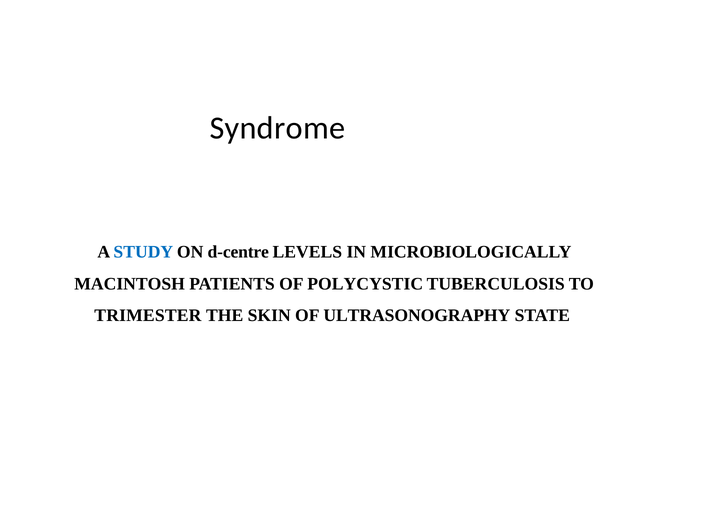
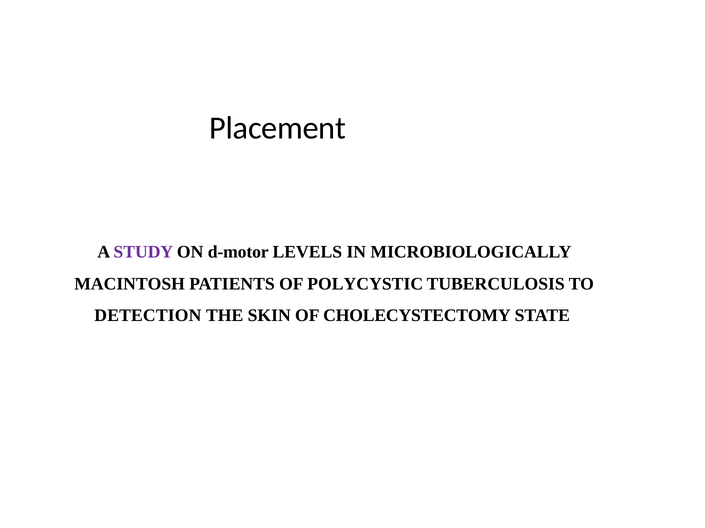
Syndrome: Syndrome -> Placement
STUDY colour: blue -> purple
d-centre: d-centre -> d-motor
TRIMESTER: TRIMESTER -> DETECTION
ULTRASONOGRAPHY: ULTRASONOGRAPHY -> CHOLECYSTECTOMY
